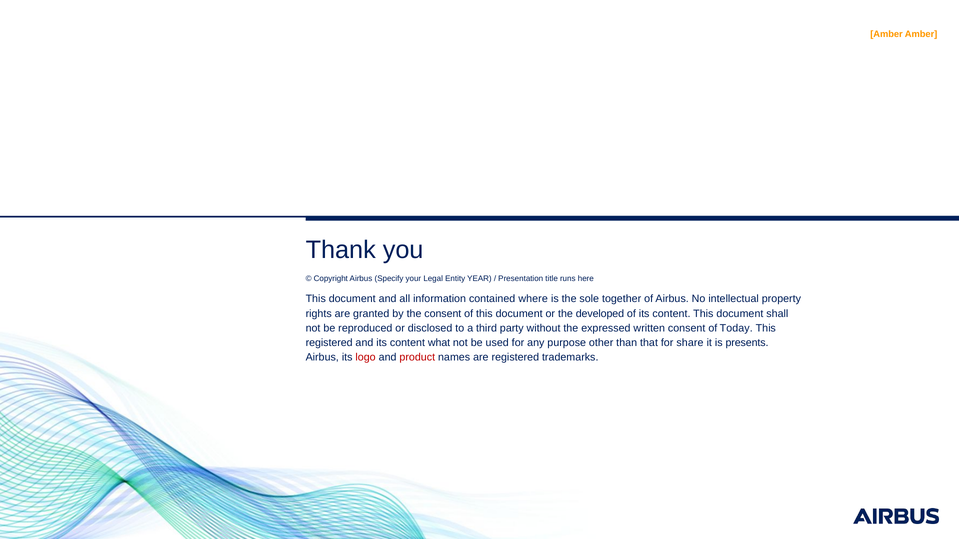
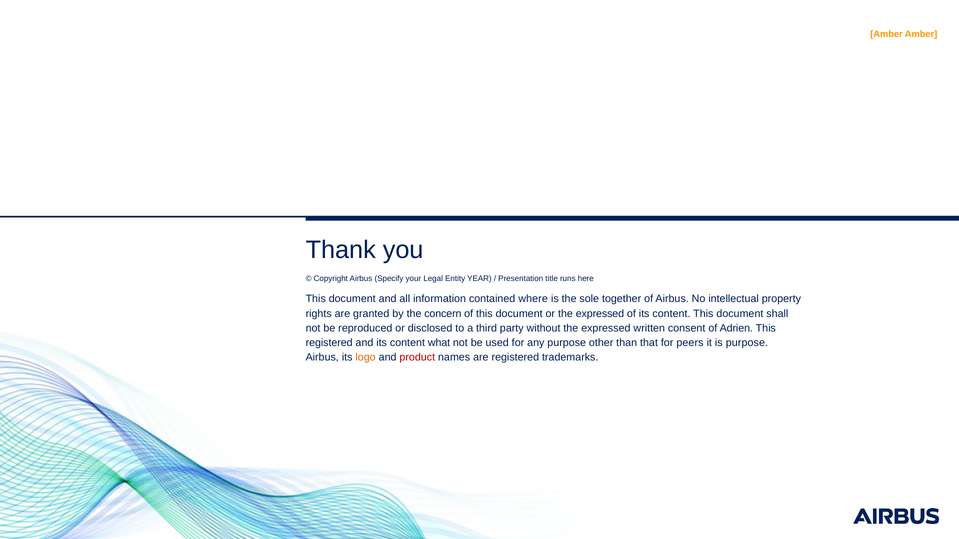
the consent: consent -> concern
or the developed: developed -> expressed
Today: Today -> Adrien
share: share -> peers
is presents: presents -> purpose
logo colour: red -> orange
